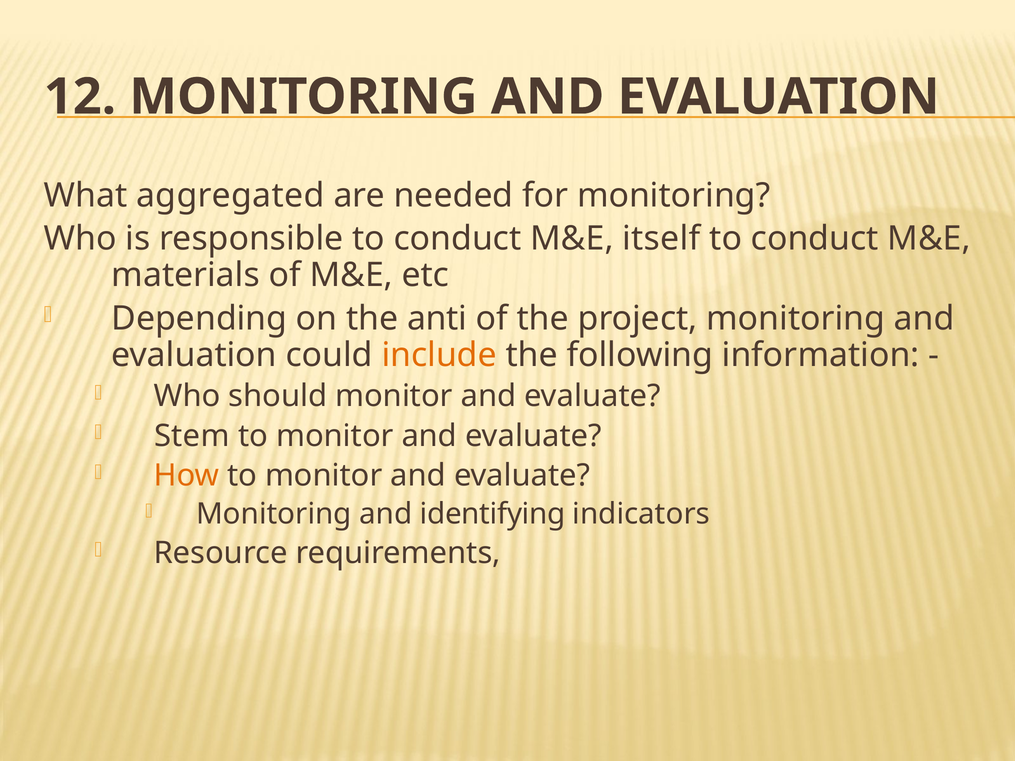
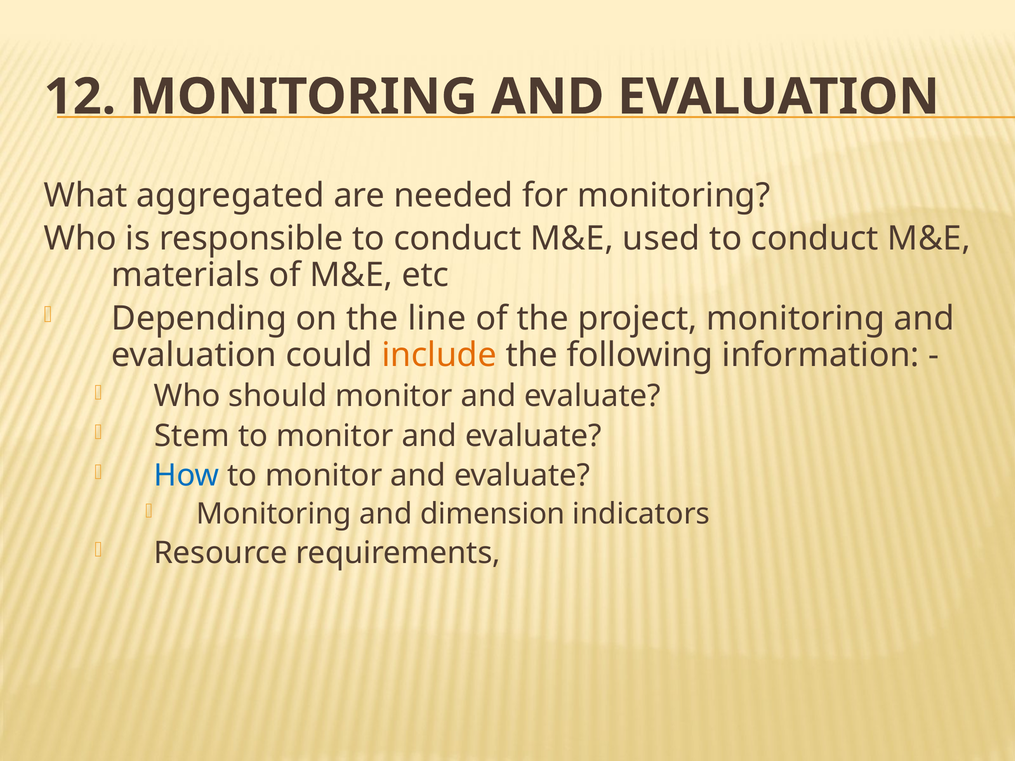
itself: itself -> used
anti: anti -> line
How colour: orange -> blue
identifying: identifying -> dimension
